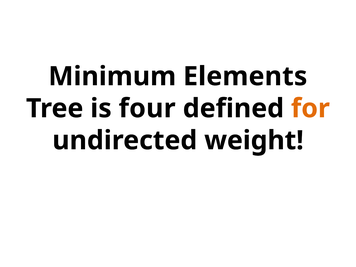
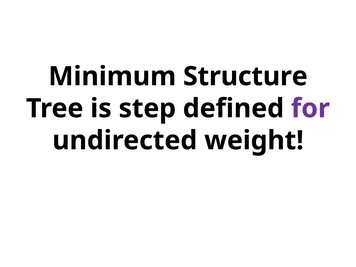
Elements: Elements -> Structure
four: four -> step
for colour: orange -> purple
